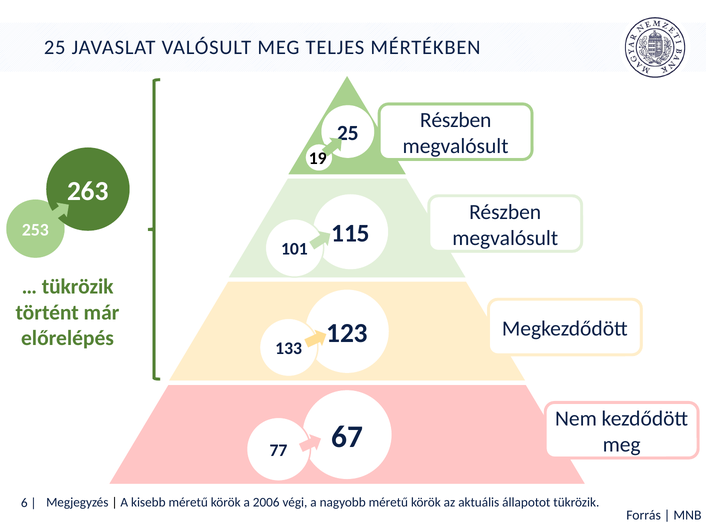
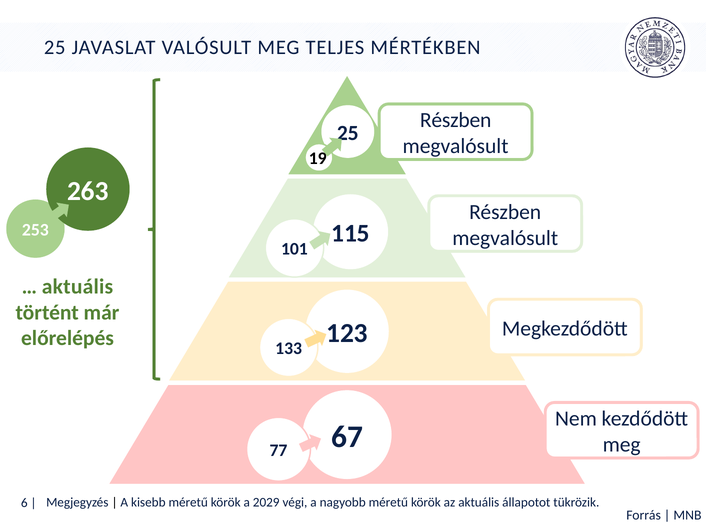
tükrözik at (78, 287): tükrözik -> aktuális
2006: 2006 -> 2029
